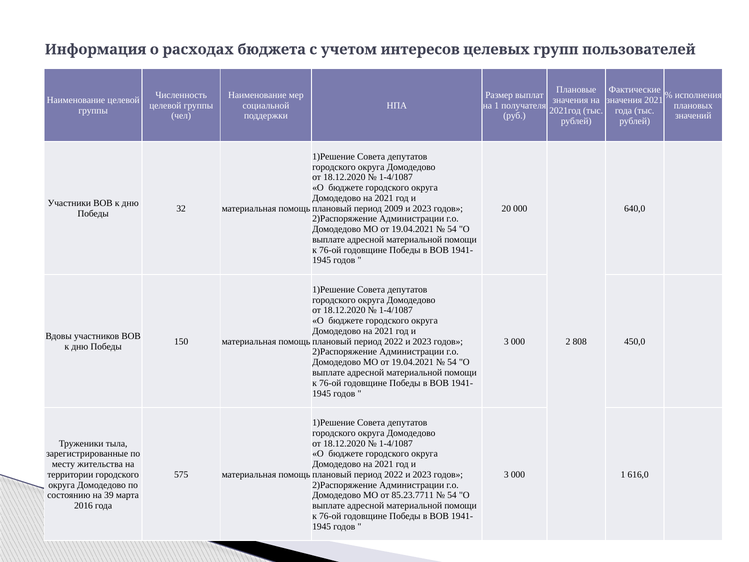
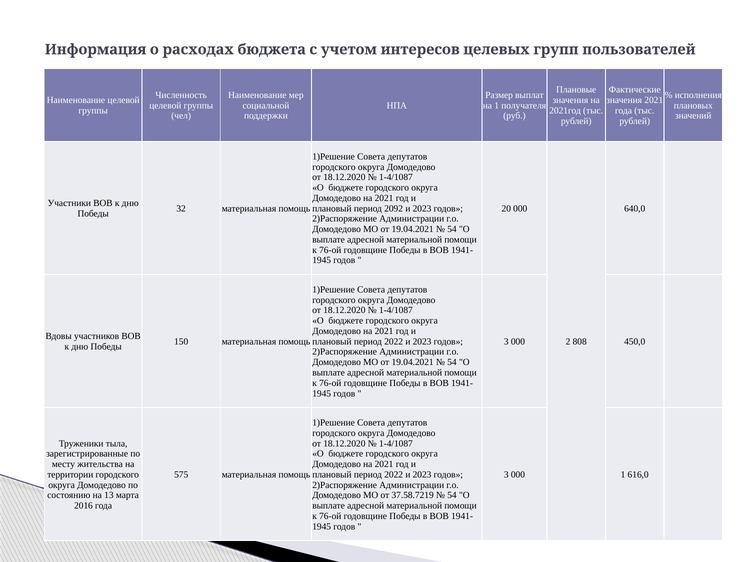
2009: 2009 -> 2092
39: 39 -> 13
85.23.7711: 85.23.7711 -> 37.58.7219
